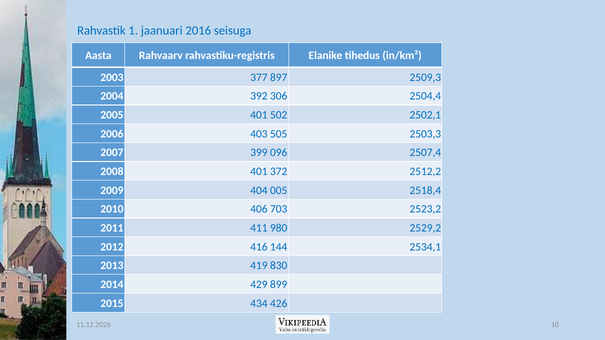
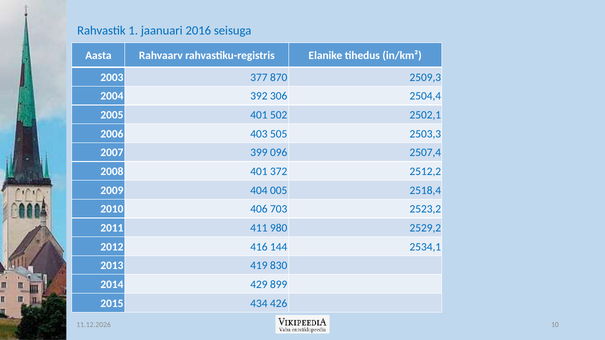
897: 897 -> 870
